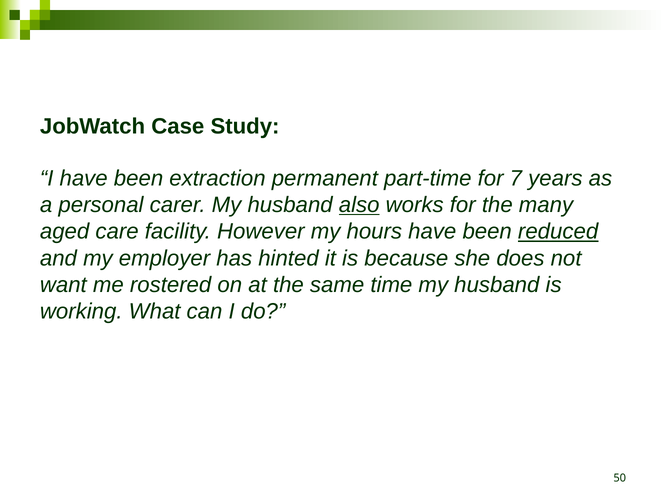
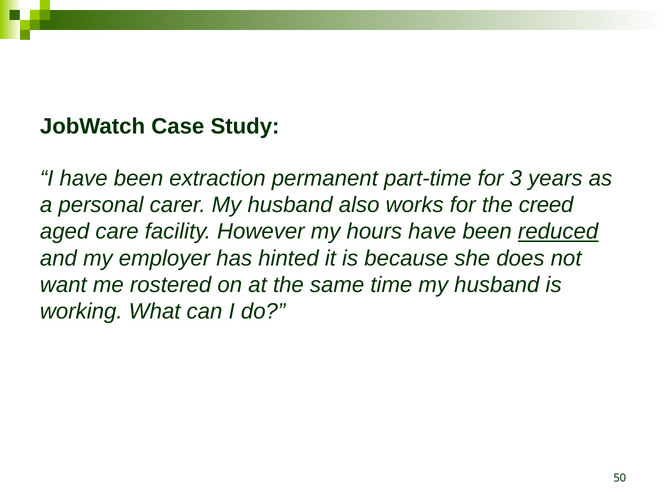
7: 7 -> 3
also underline: present -> none
many: many -> creed
